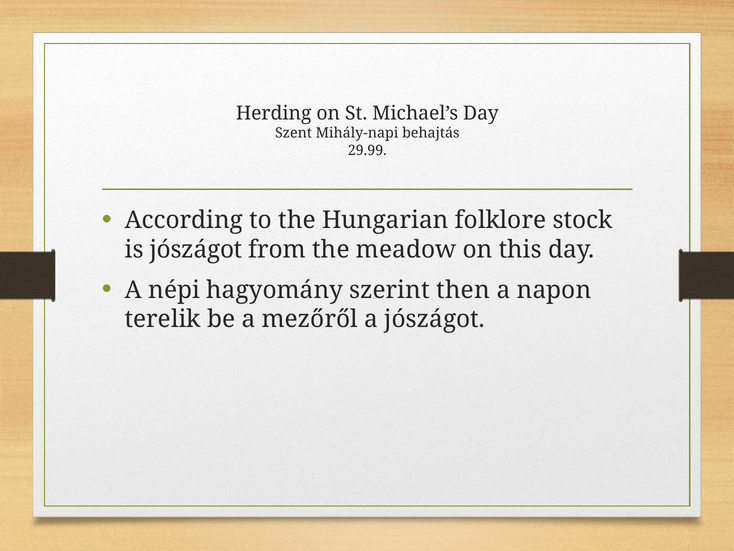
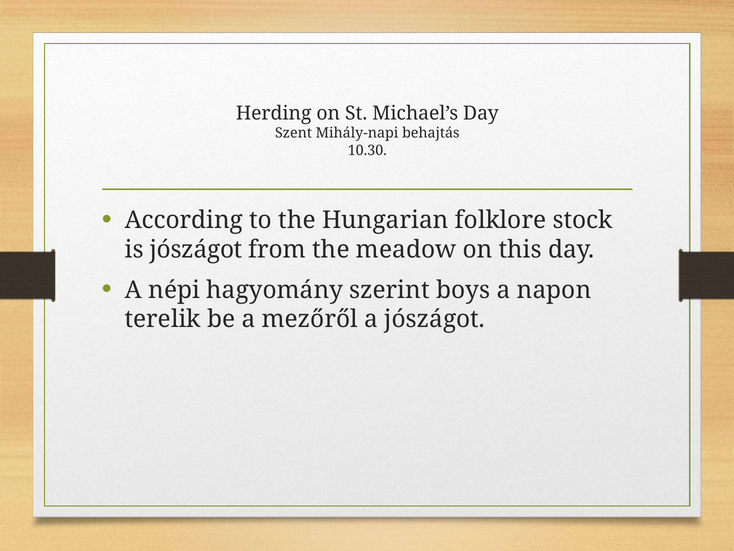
29.99: 29.99 -> 10.30
then: then -> boys
